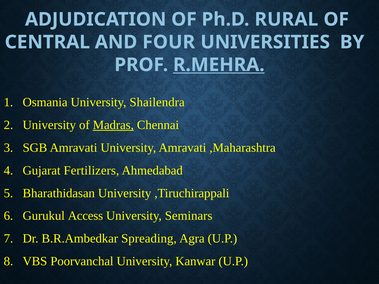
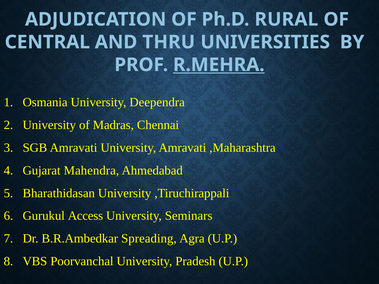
FOUR: FOUR -> THRU
Shailendra: Shailendra -> Deependra
Madras underline: present -> none
Fertilizers: Fertilizers -> Mahendra
Kanwar: Kanwar -> Pradesh
